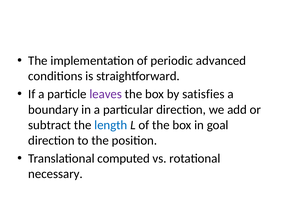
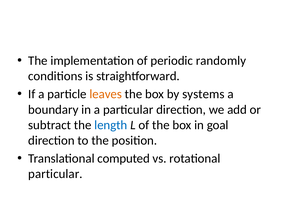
advanced: advanced -> randomly
leaves colour: purple -> orange
satisfies: satisfies -> systems
necessary at (55, 174): necessary -> particular
